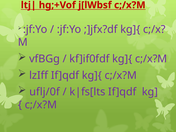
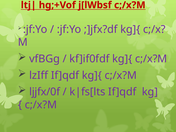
uflj/0f: uflj/0f -> ljjfx/0f
